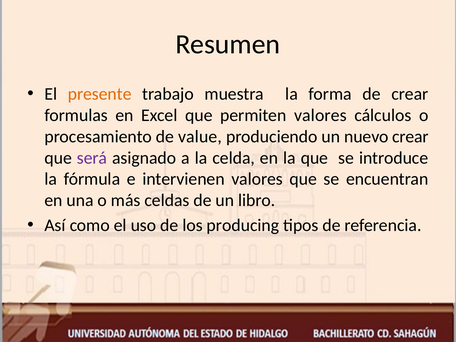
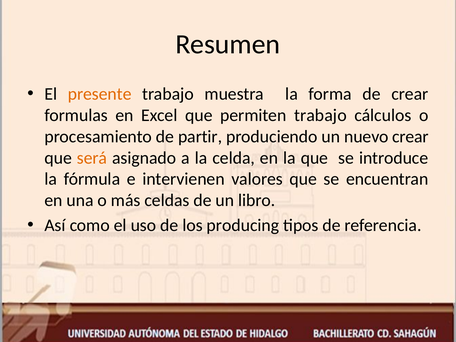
permiten valores: valores -> trabajo
value: value -> partir
será colour: purple -> orange
